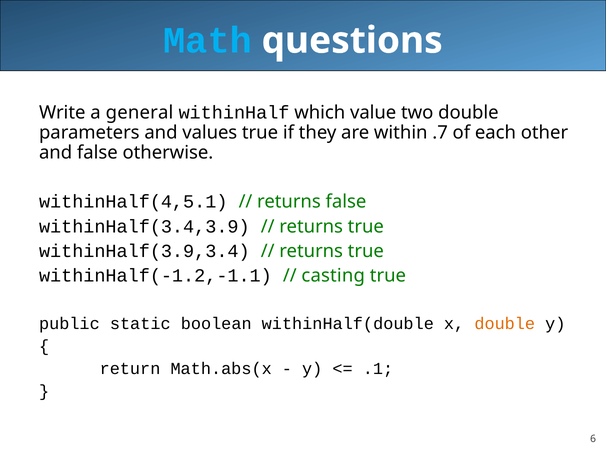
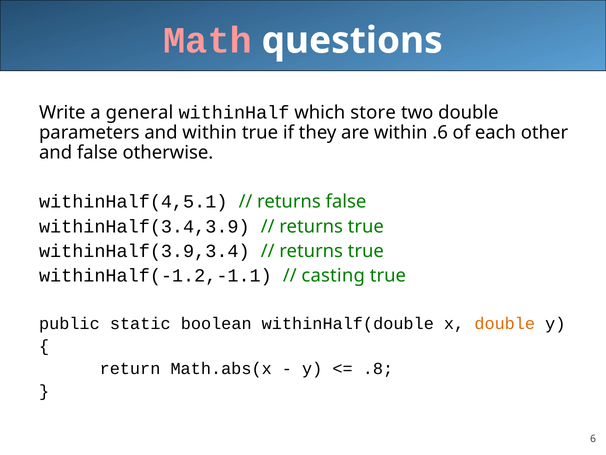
Math colour: light blue -> pink
value: value -> store
and values: values -> within
.7: .7 -> .6
.1: .1 -> .8
